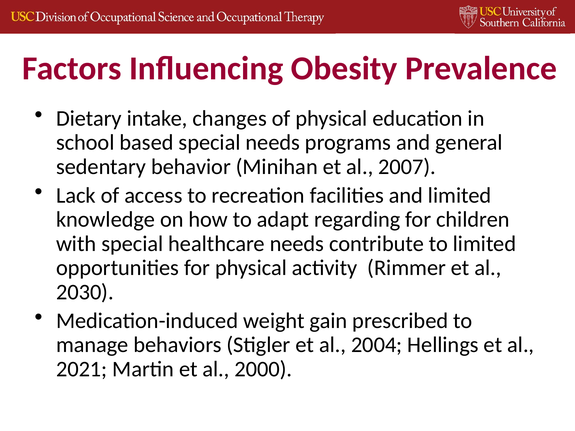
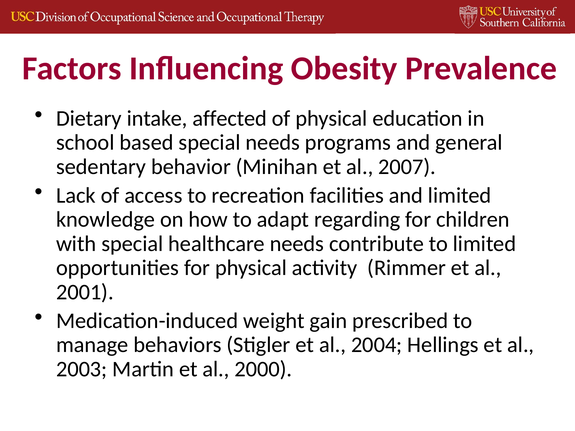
changes: changes -> affected
2030: 2030 -> 2001
2021: 2021 -> 2003
